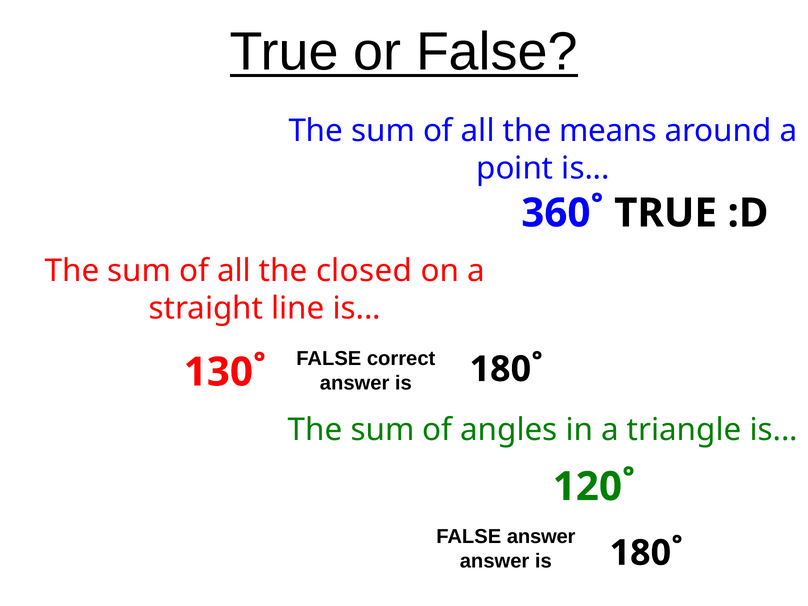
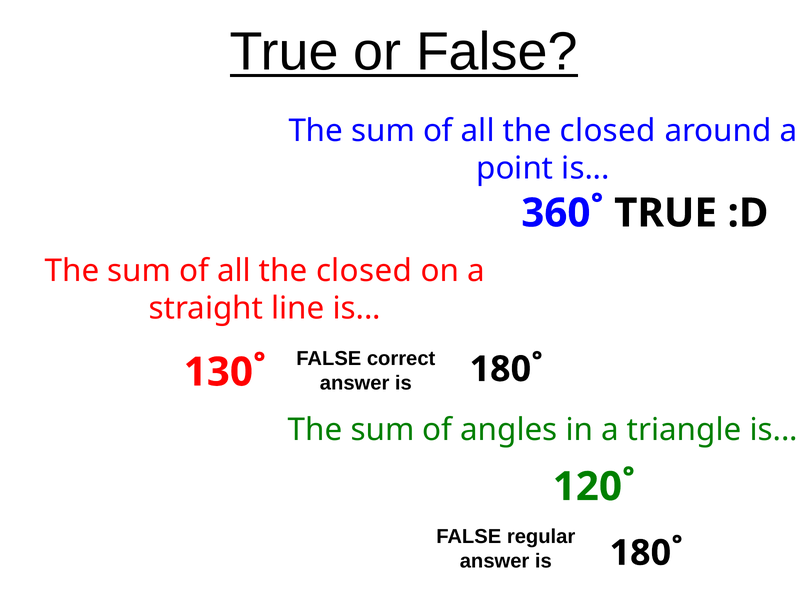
means at (608, 131): means -> closed
FALSE answer: answer -> regular
